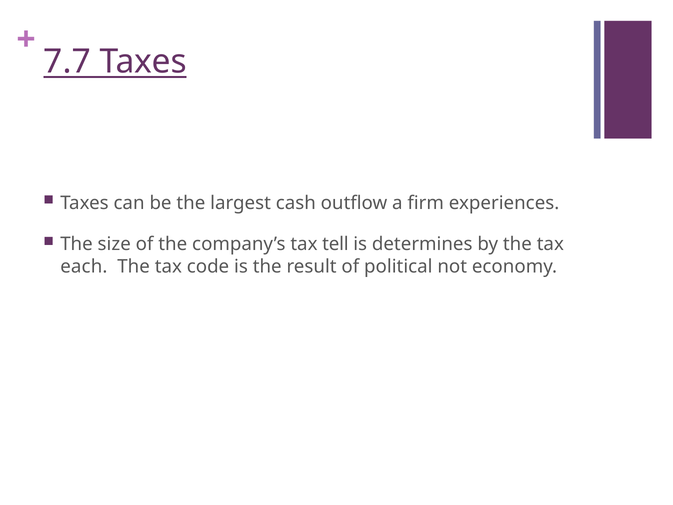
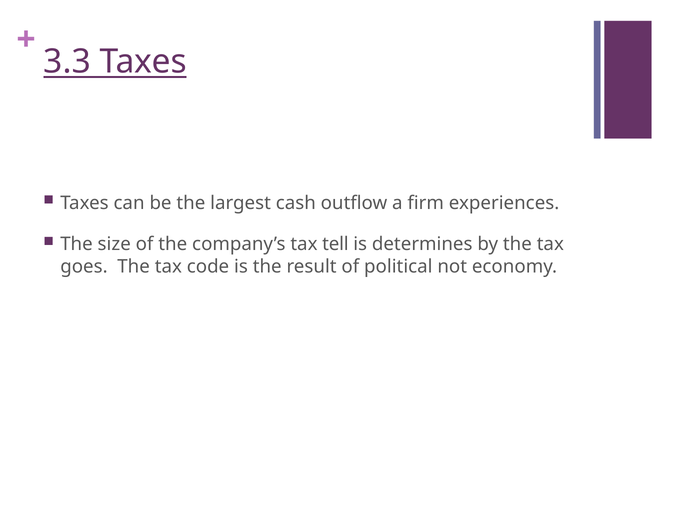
7.7: 7.7 -> 3.3
each: each -> goes
